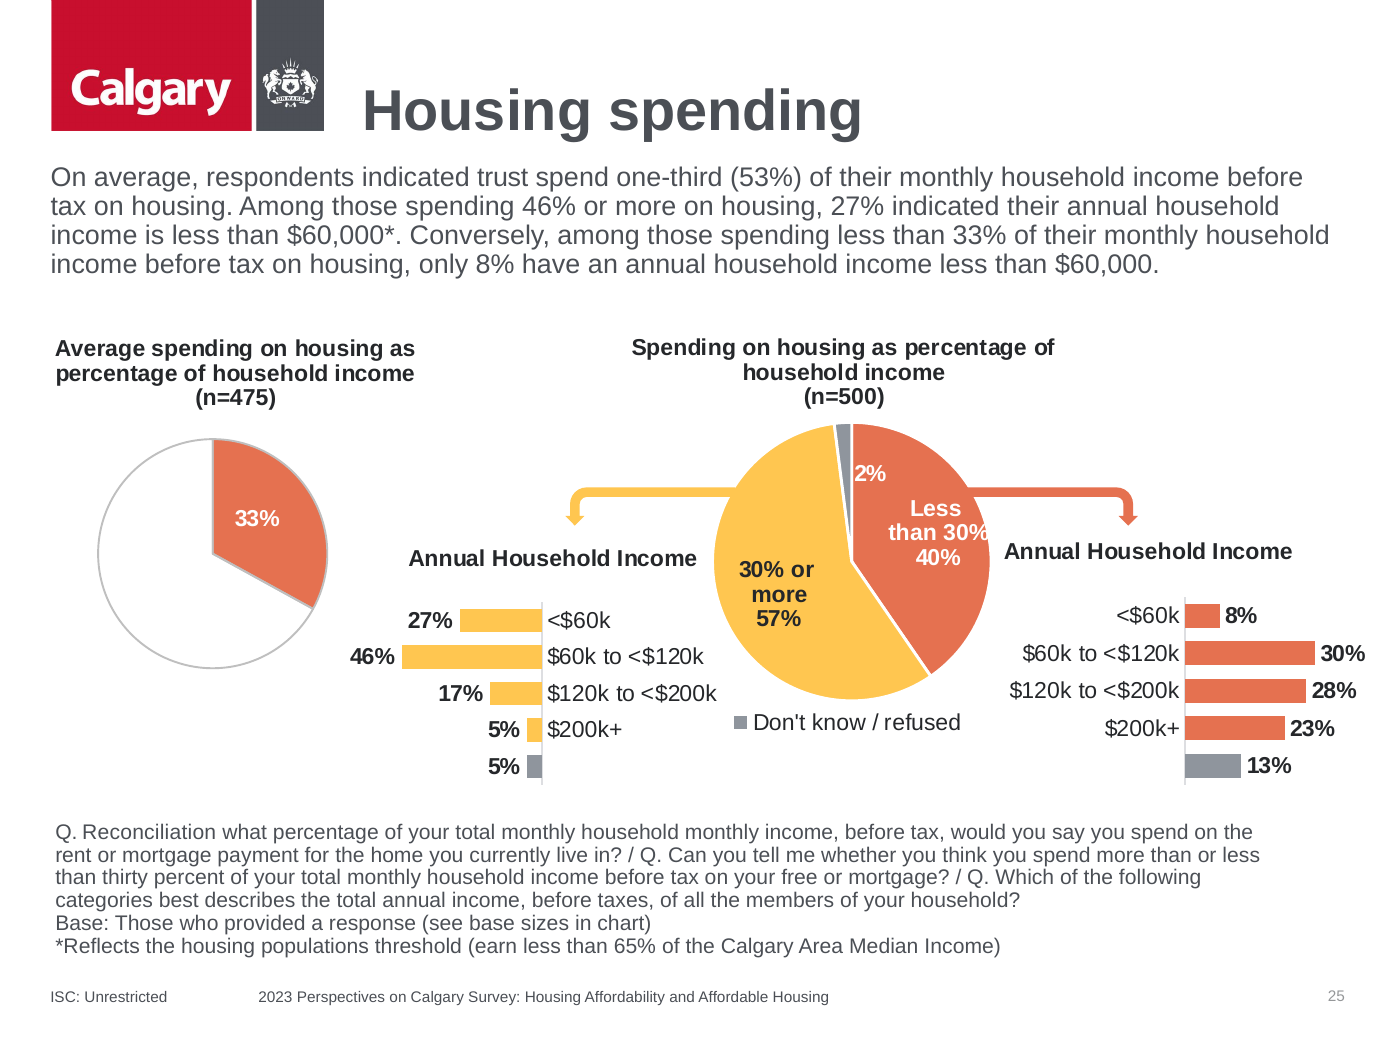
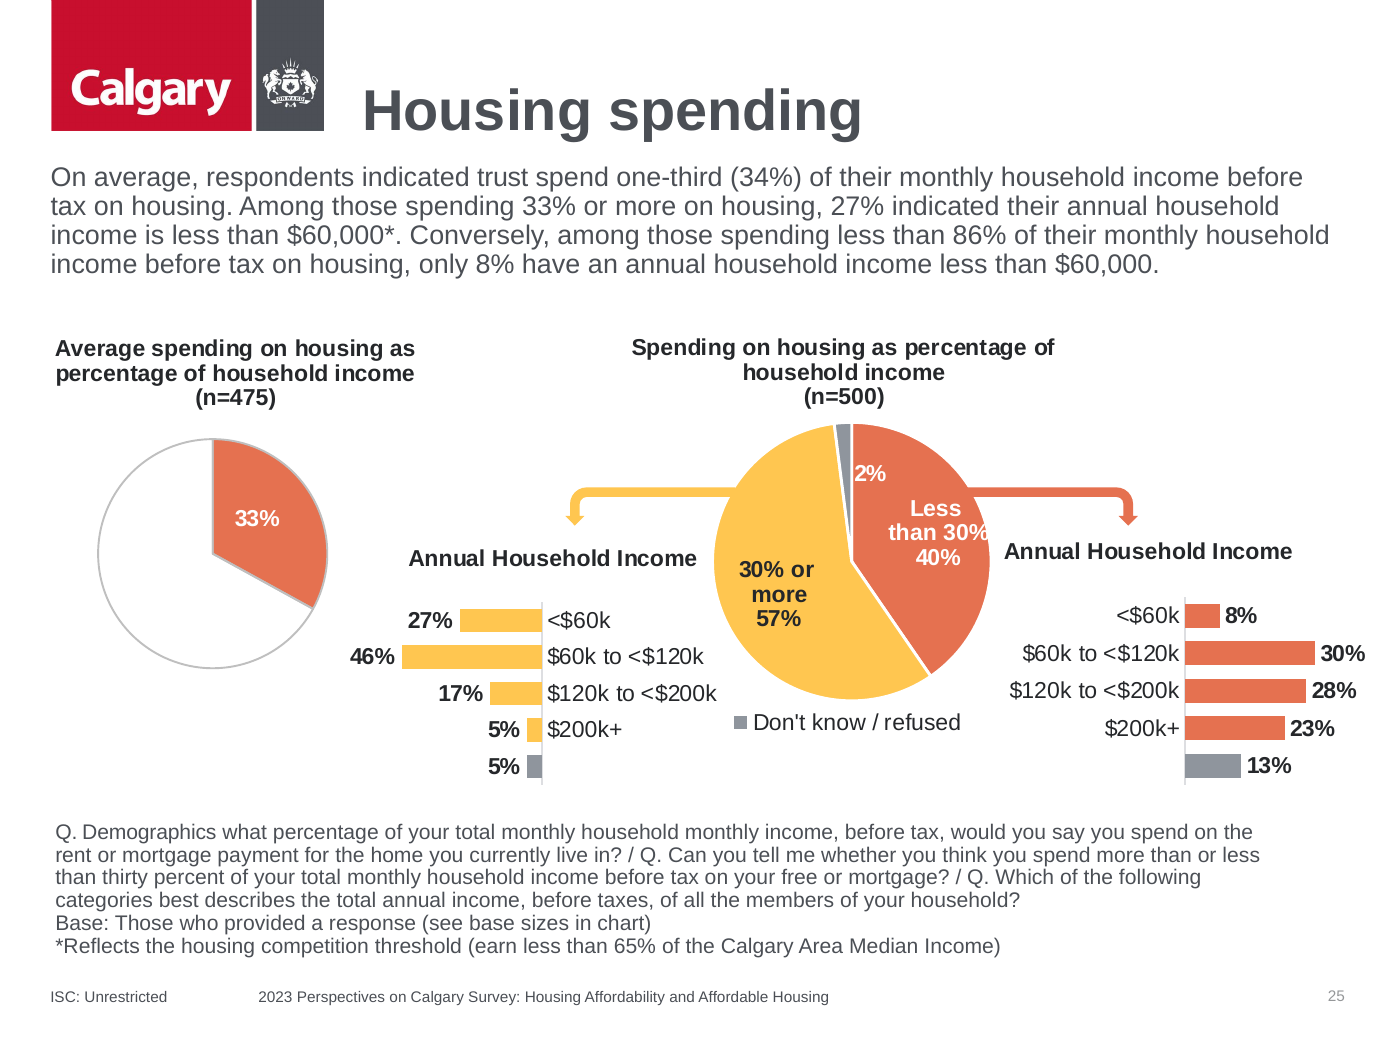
53%: 53% -> 34%
spending 46%: 46% -> 33%
than 33%: 33% -> 86%
Reconciliation: Reconciliation -> Demographics
populations: populations -> competition
